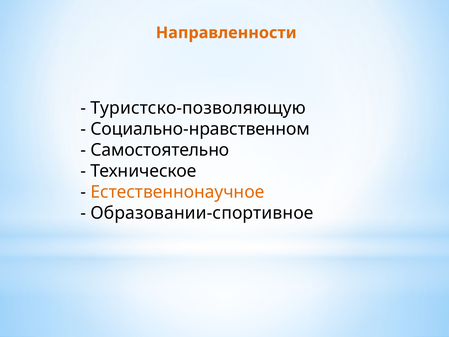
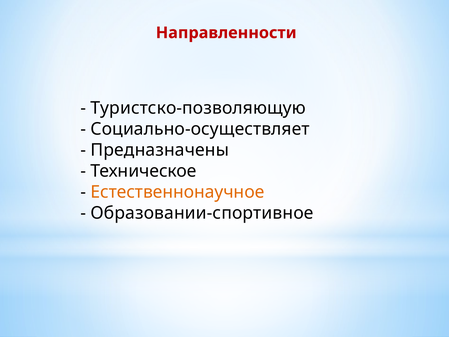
Направленности colour: orange -> red
Социально-нравственном: Социально-нравственном -> Социально-осуществляет
Самостоятельно: Самостоятельно -> Предназначены
